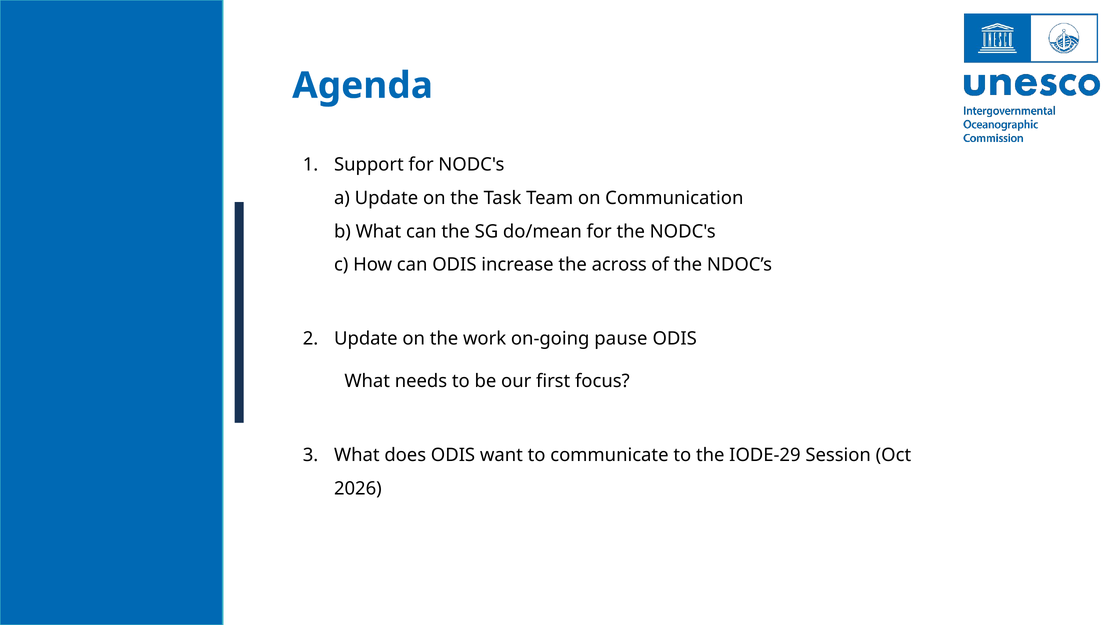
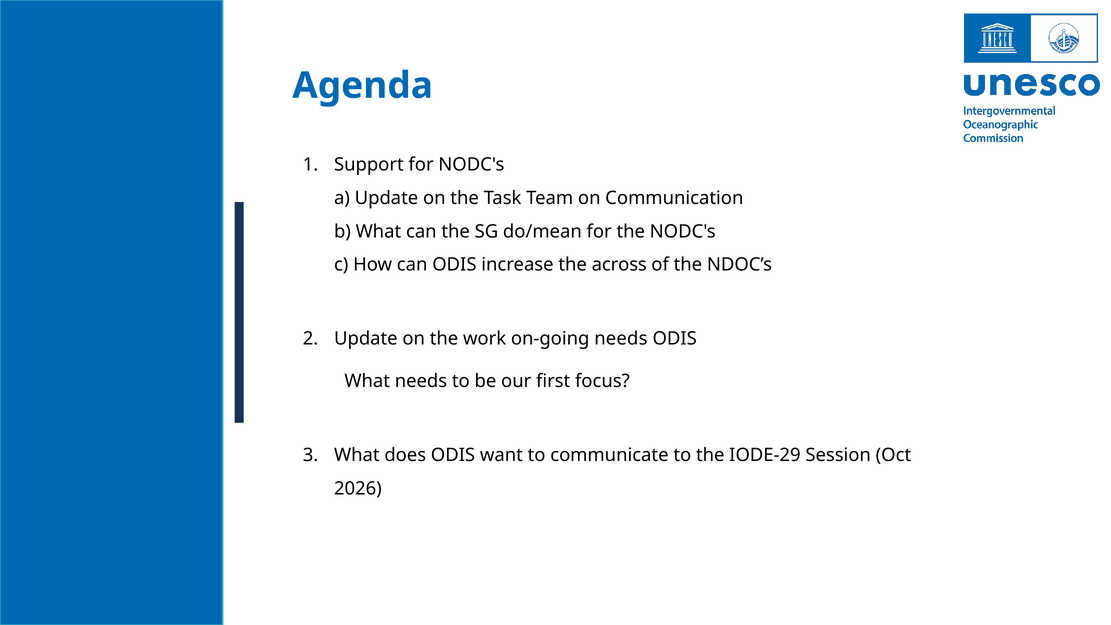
on-going pause: pause -> needs
